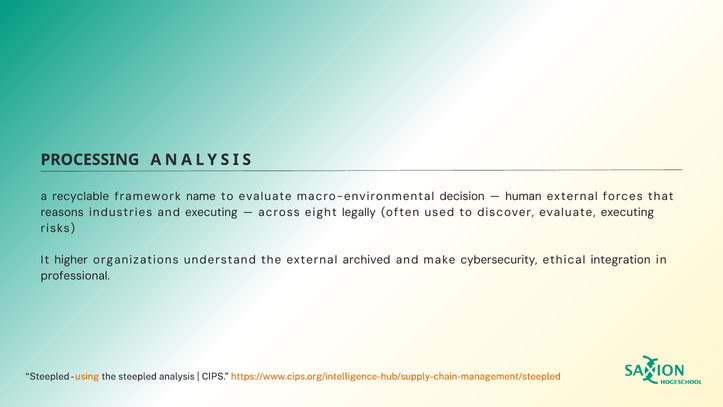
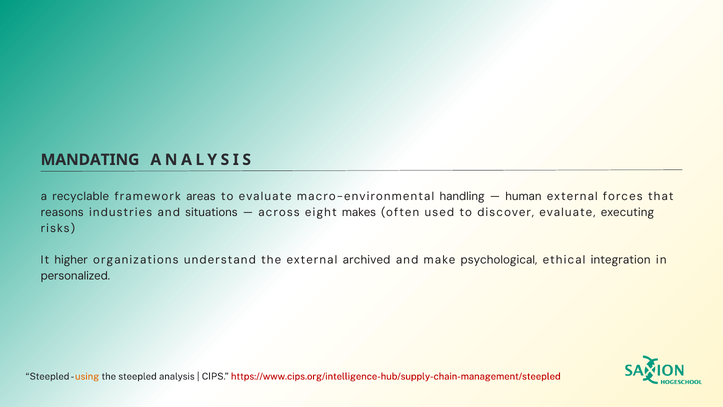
PROCESSING: PROCESSING -> MANDATING
name: name -> areas
decision: decision -> handling
and executing: executing -> situations
legally: legally -> makes
cybersecurity: cybersecurity -> psychological
professional: professional -> personalized
https://www.cips.org/intelligence-hub/supply-chain-management/steepled colour: orange -> red
